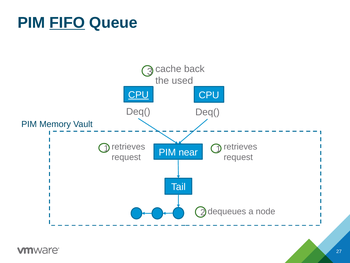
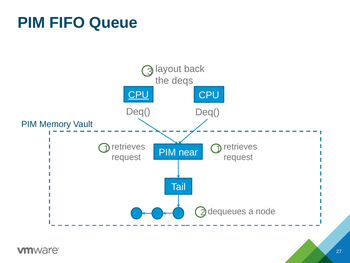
FIFO underline: present -> none
cache: cache -> layout
used: used -> deqs
